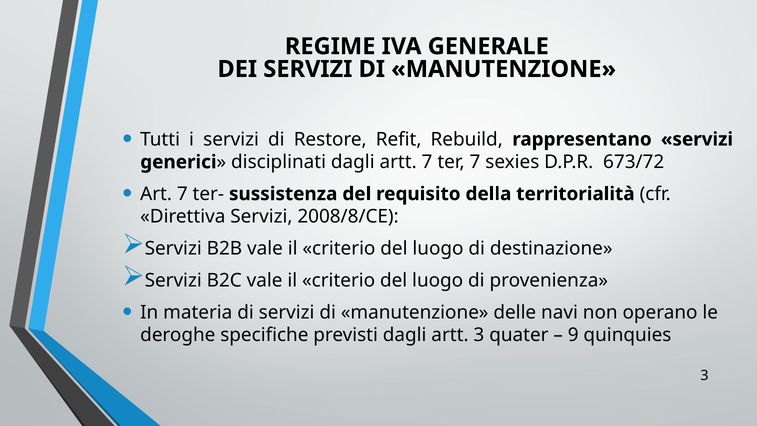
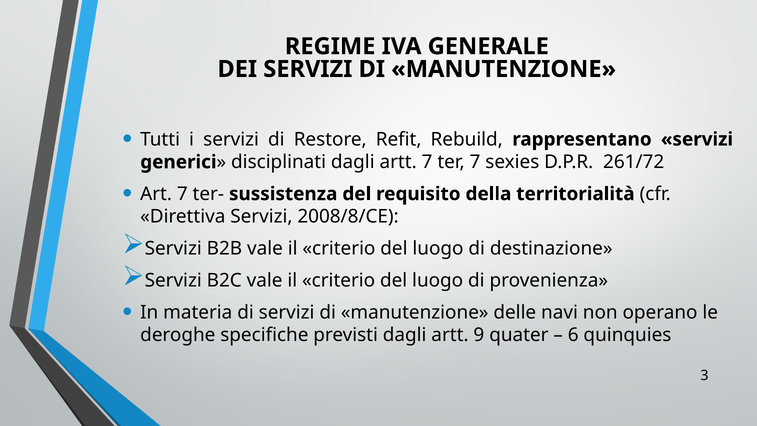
673/72: 673/72 -> 261/72
artt 3: 3 -> 9
9: 9 -> 6
